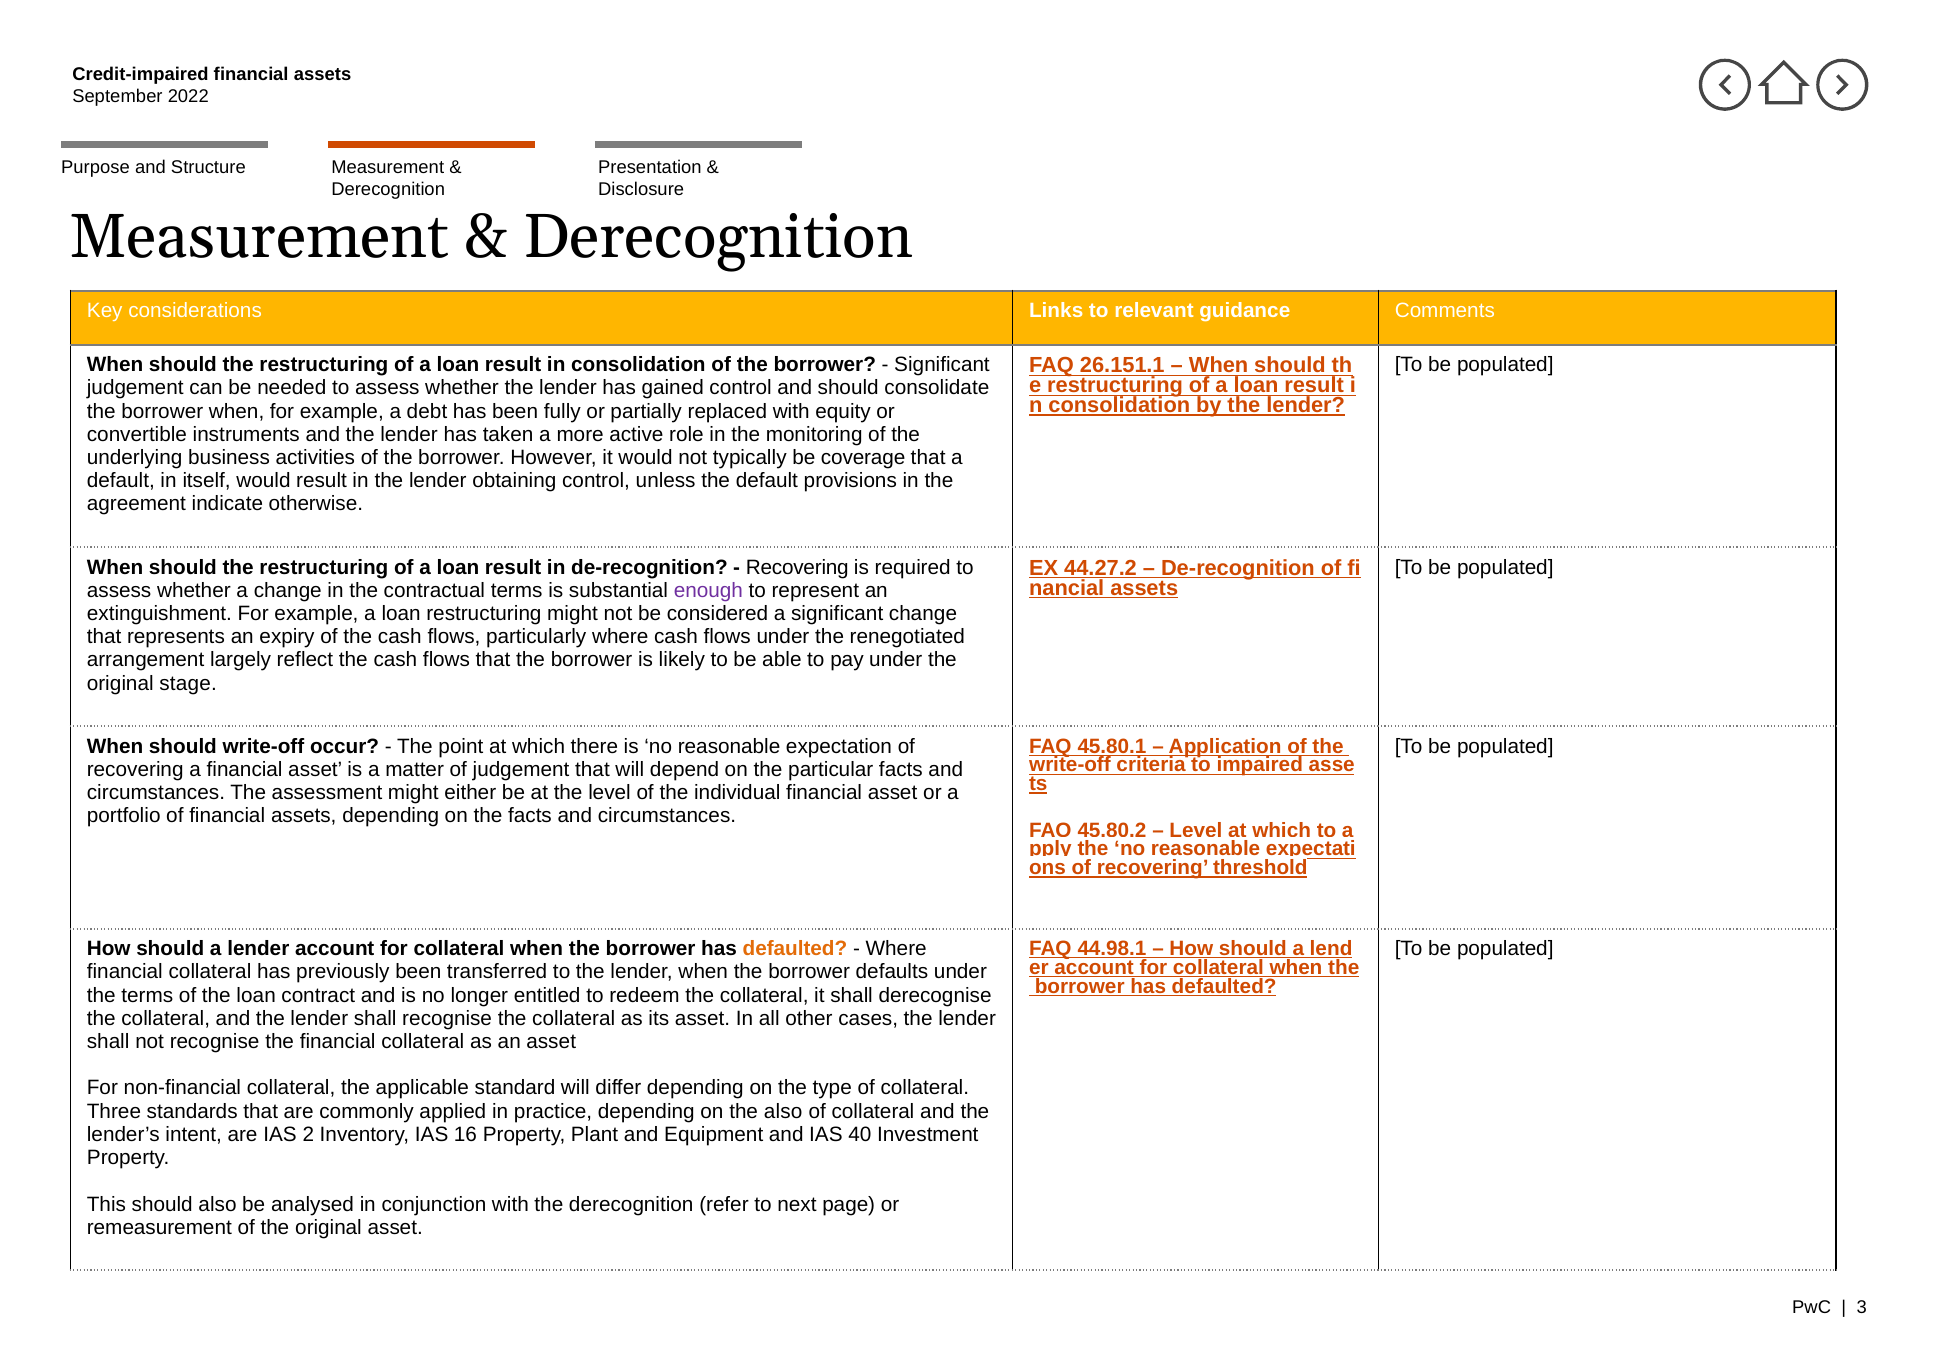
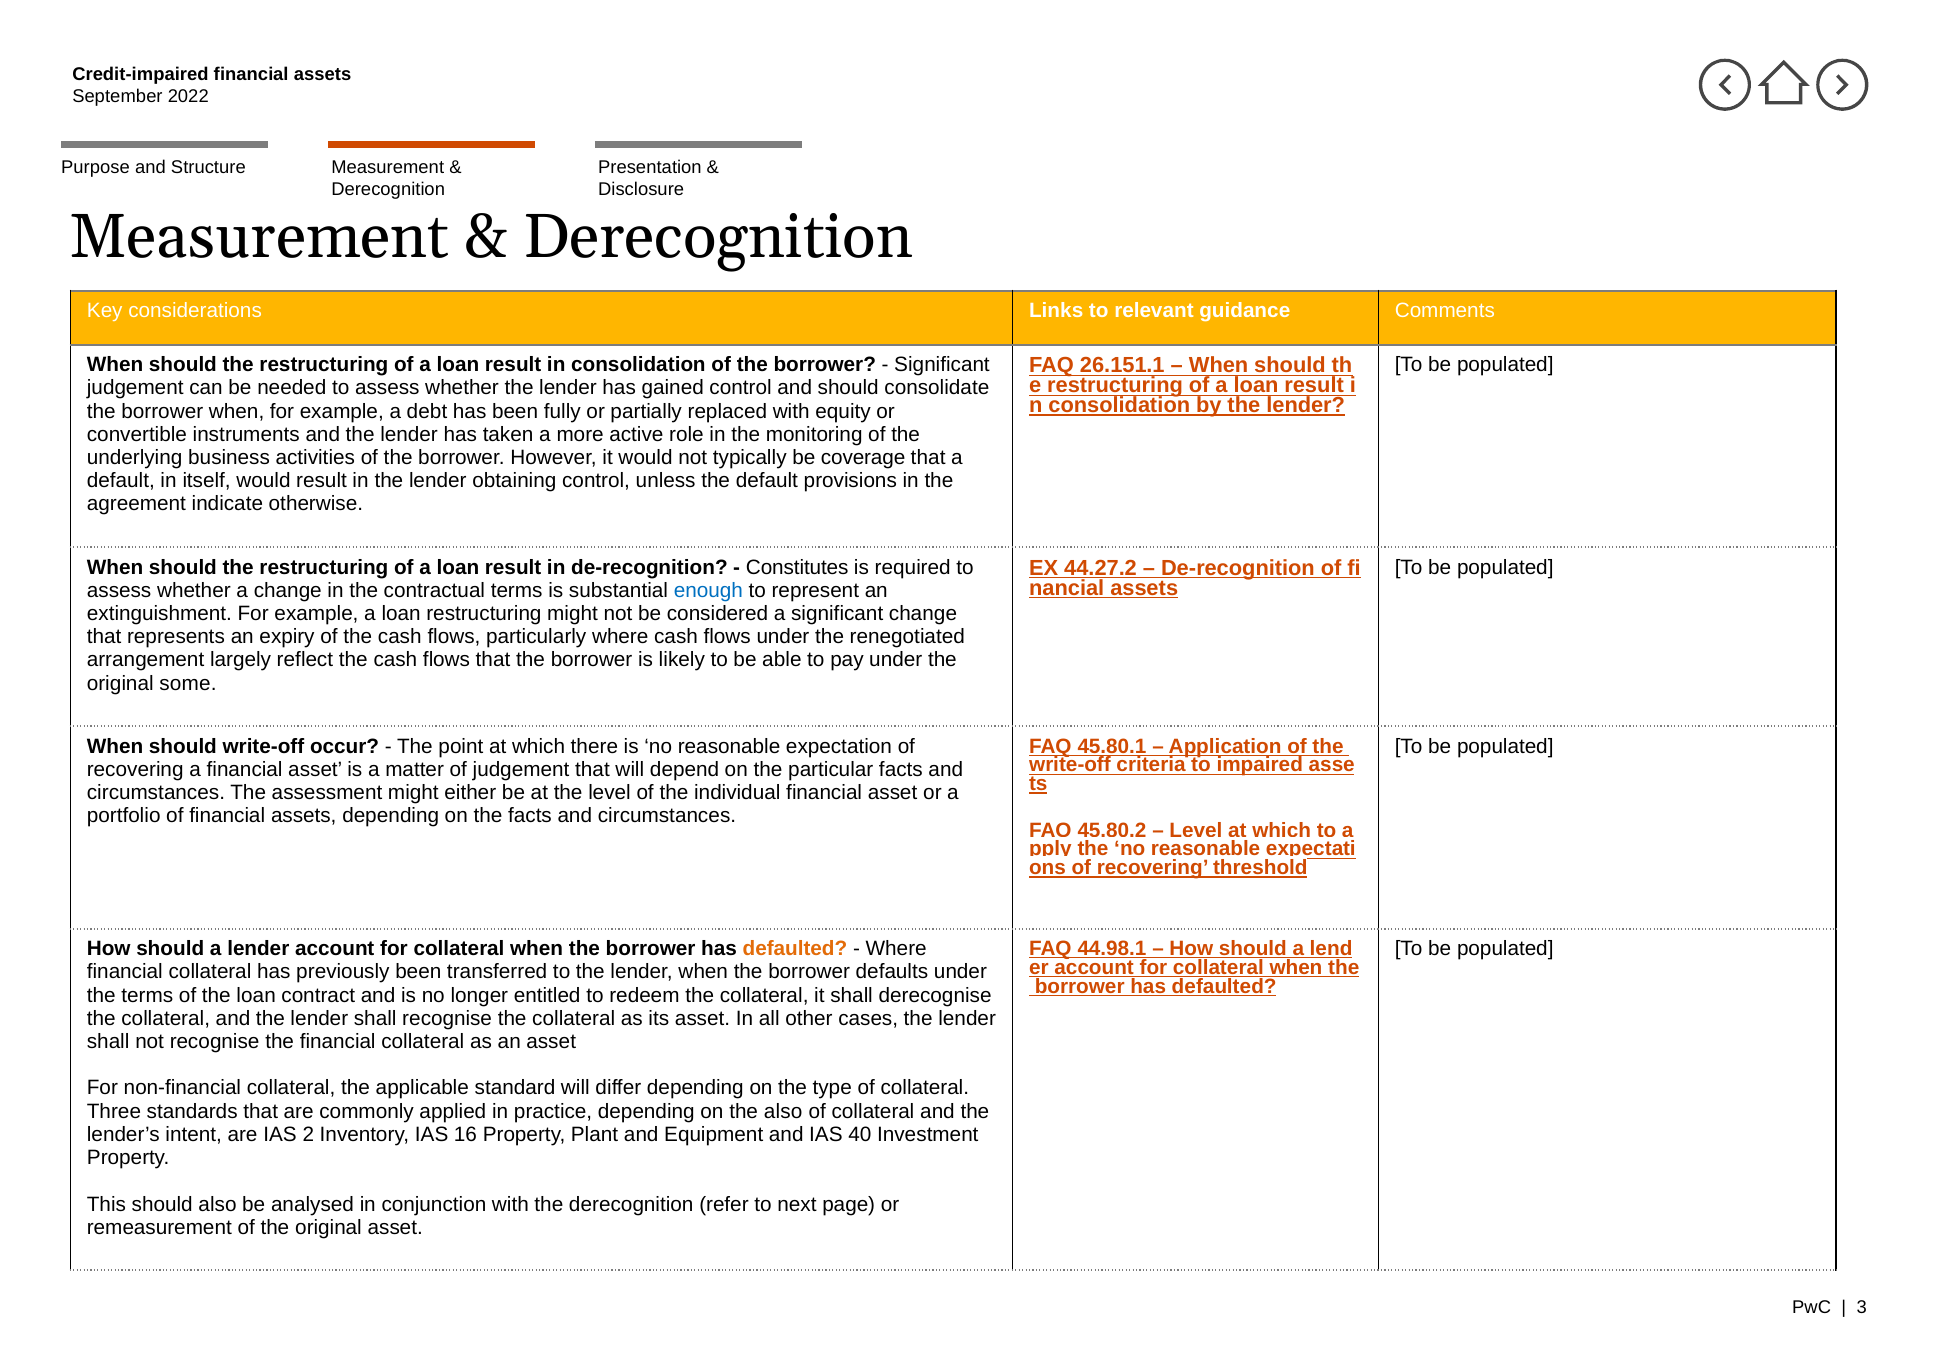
Recovering at (797, 567): Recovering -> Constitutes
enough colour: purple -> blue
stage: stage -> some
